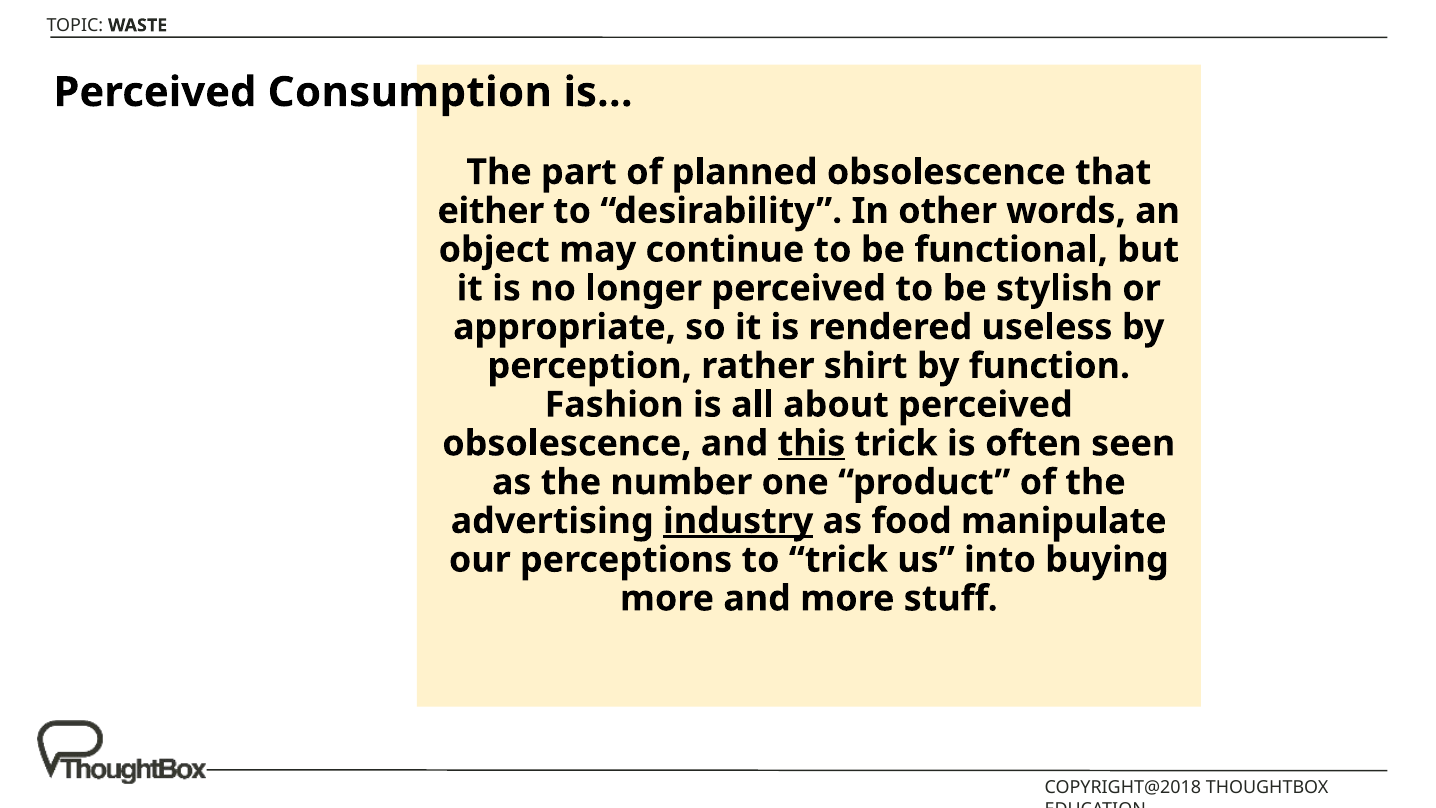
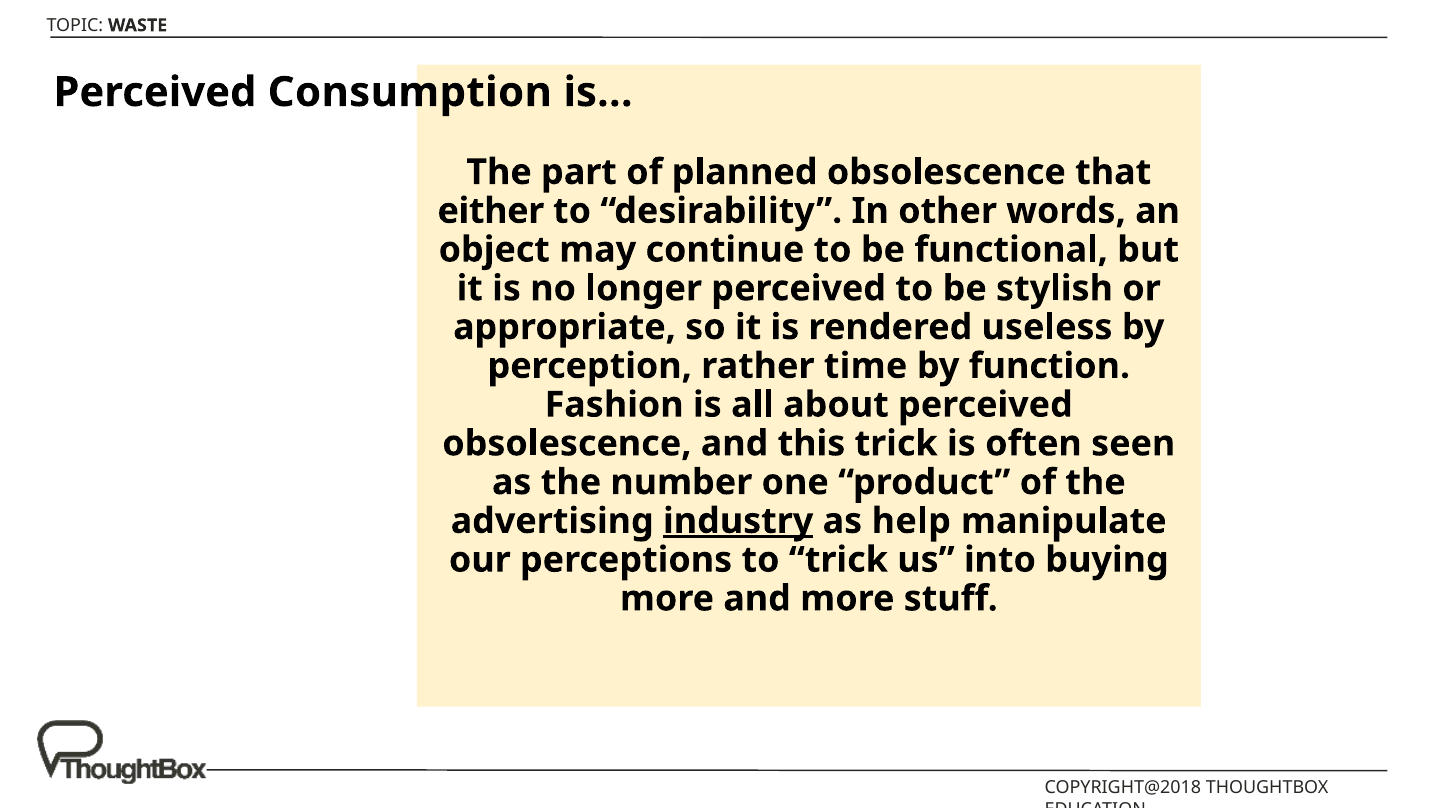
shirt: shirt -> time
this underline: present -> none
food: food -> help
